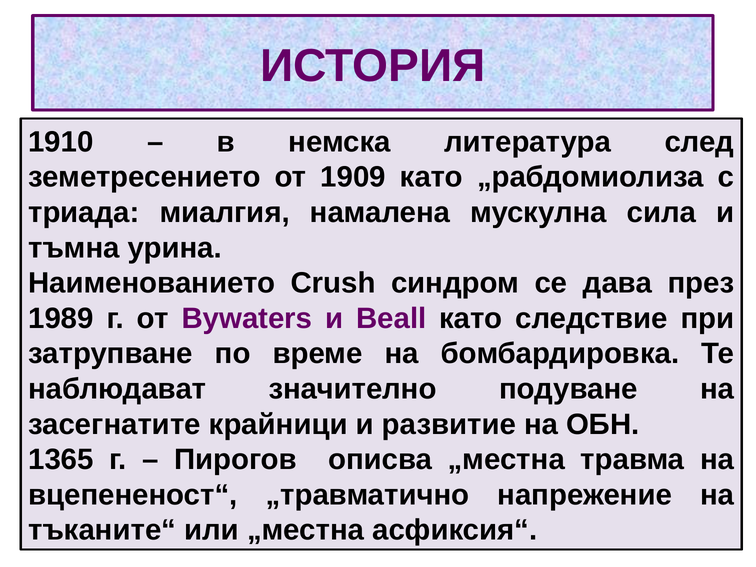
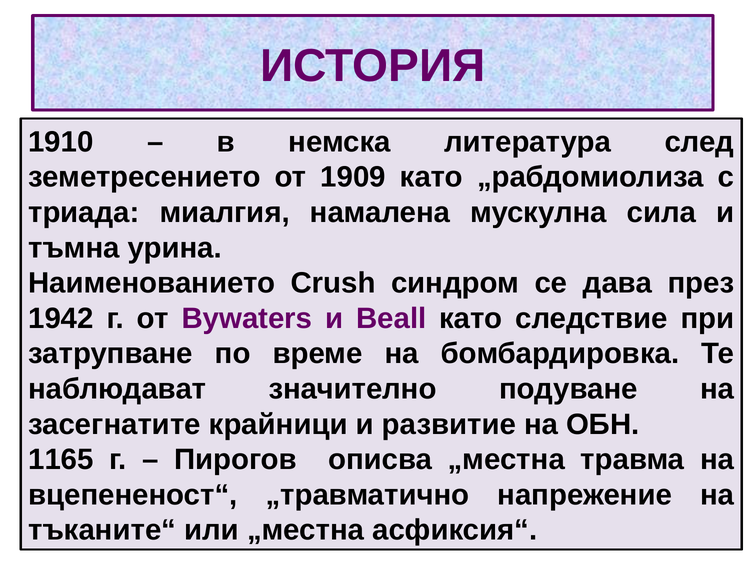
1989: 1989 -> 1942
1365: 1365 -> 1165
